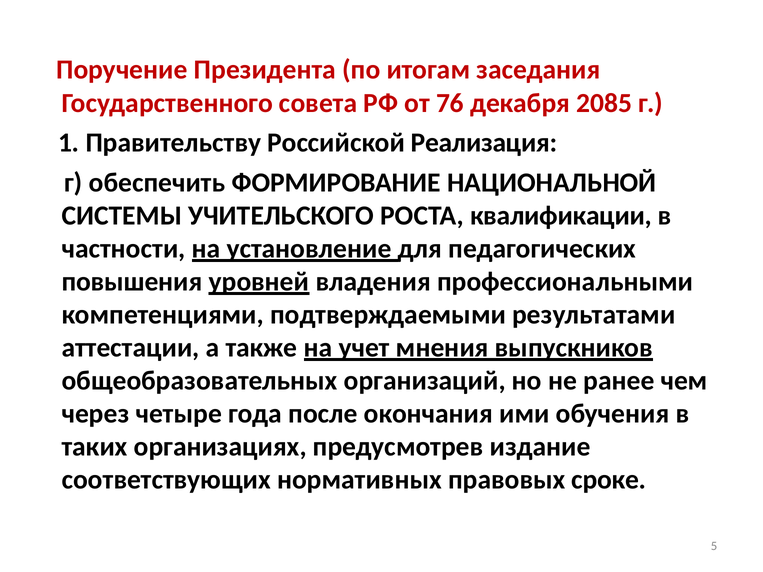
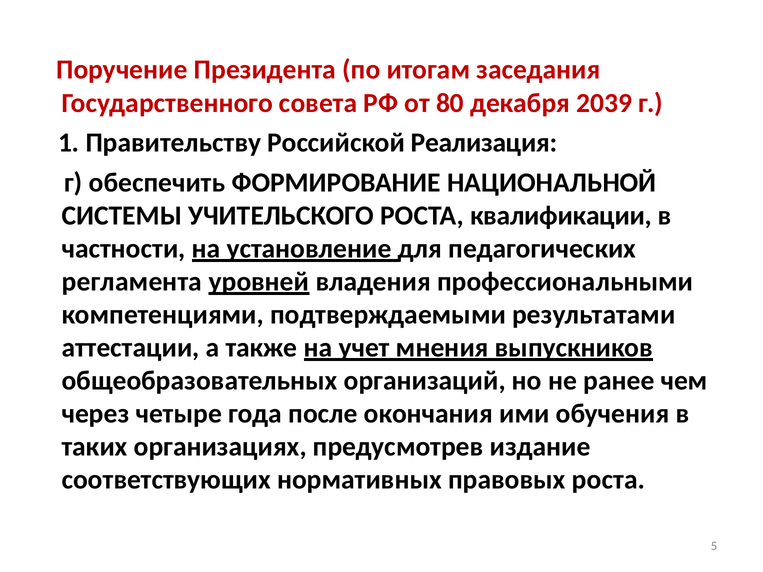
76: 76 -> 80
2085: 2085 -> 2039
повышения: повышения -> регламента
правовых сроке: сроке -> роста
